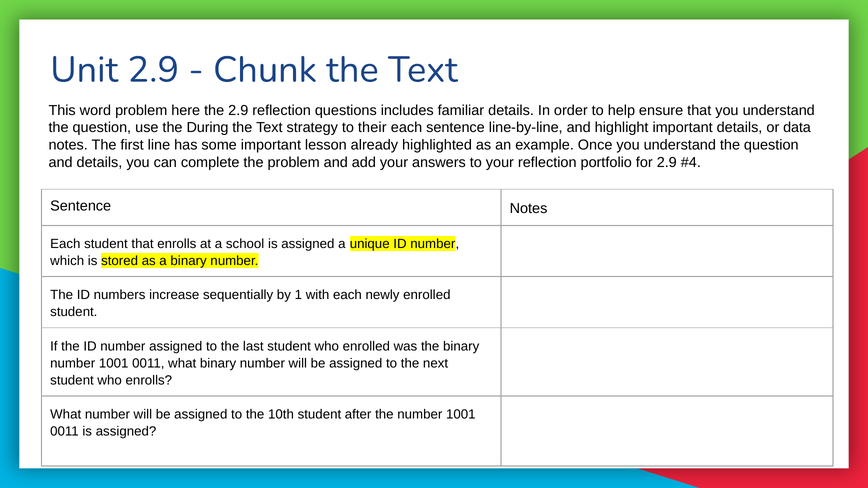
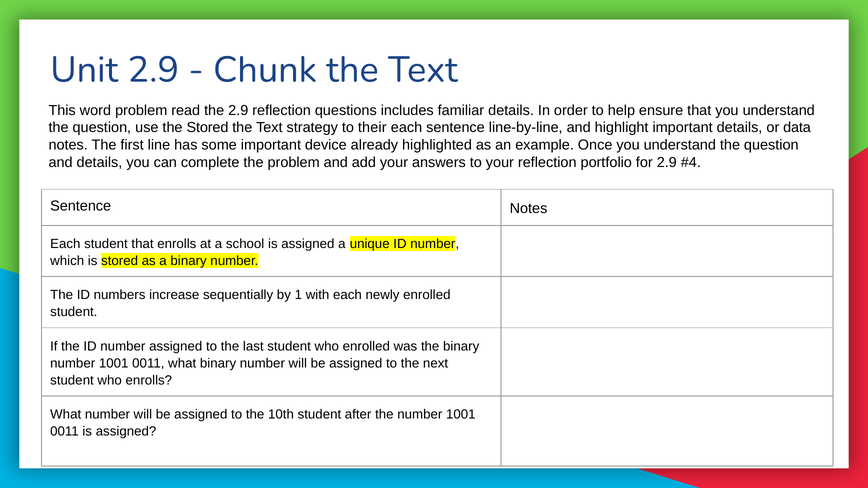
here: here -> read
the During: During -> Stored
lesson: lesson -> device
